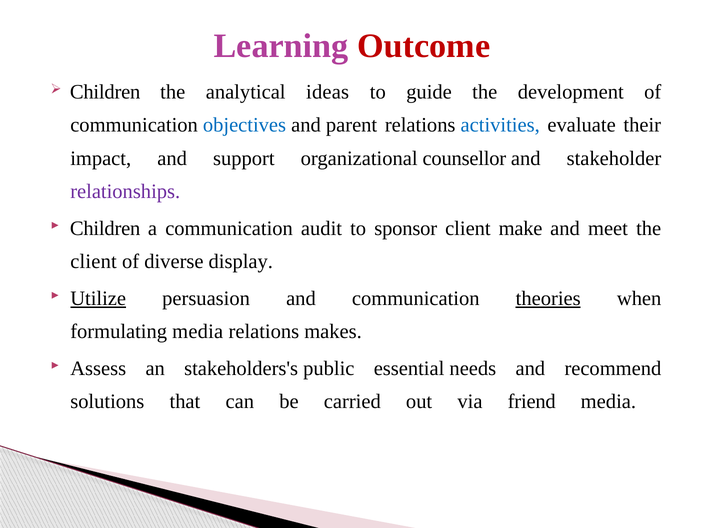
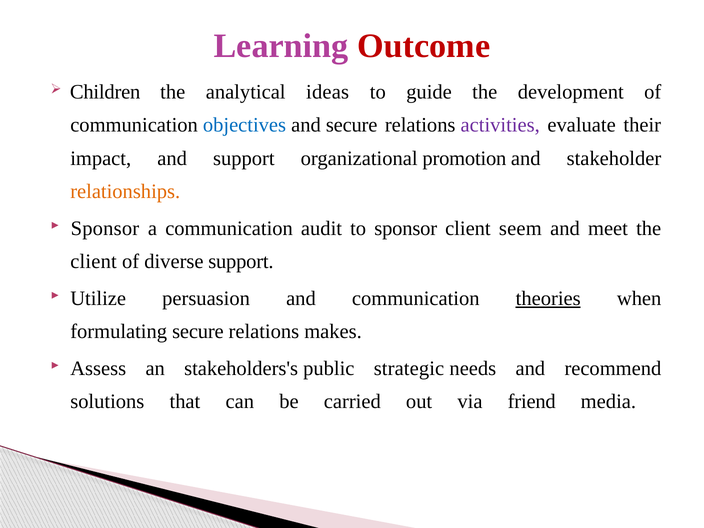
and parent: parent -> secure
activities colour: blue -> purple
counsellor: counsellor -> promotion
relationships colour: purple -> orange
Children at (105, 228): Children -> Sponsor
make: make -> seem
diverse display: display -> support
Utilize underline: present -> none
formulating media: media -> secure
essential: essential -> strategic
